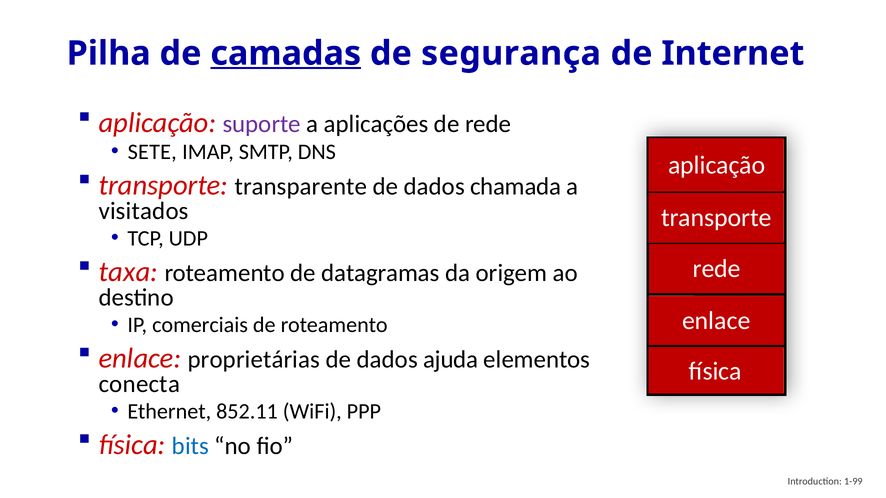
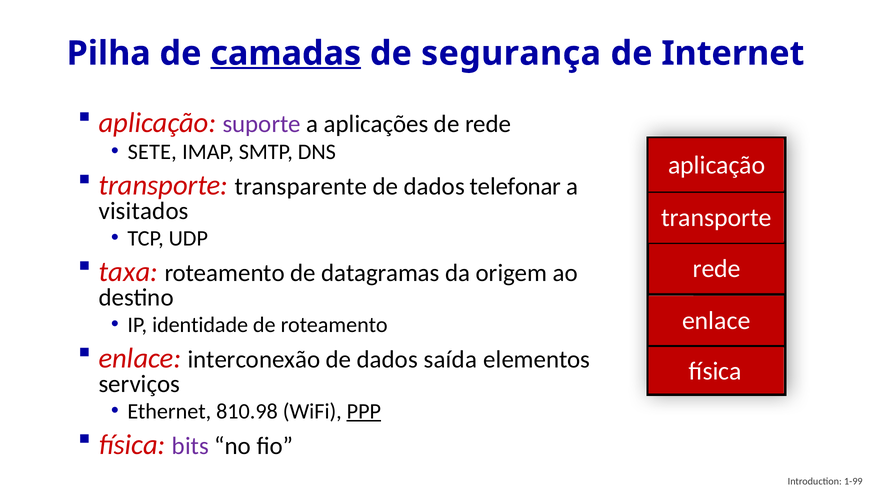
chamada: chamada -> telefonar
comerciais: comerciais -> identidade
proprietárias: proprietárias -> interconexão
ajuda: ajuda -> saída
conecta: conecta -> serviços
852.11: 852.11 -> 810.98
PPP underline: none -> present
bits colour: blue -> purple
